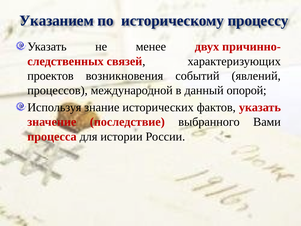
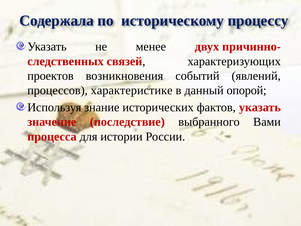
Указанием: Указанием -> Содержала
международной: международной -> характеристике
